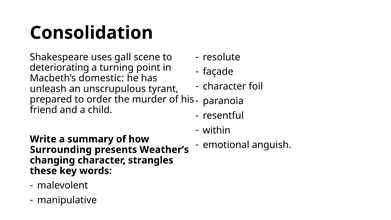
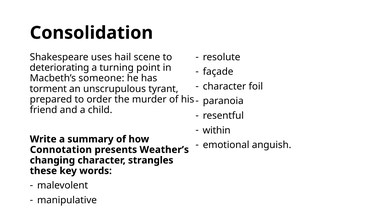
gall: gall -> hail
domestic: domestic -> someone
unleash: unleash -> torment
Surrounding: Surrounding -> Connotation
